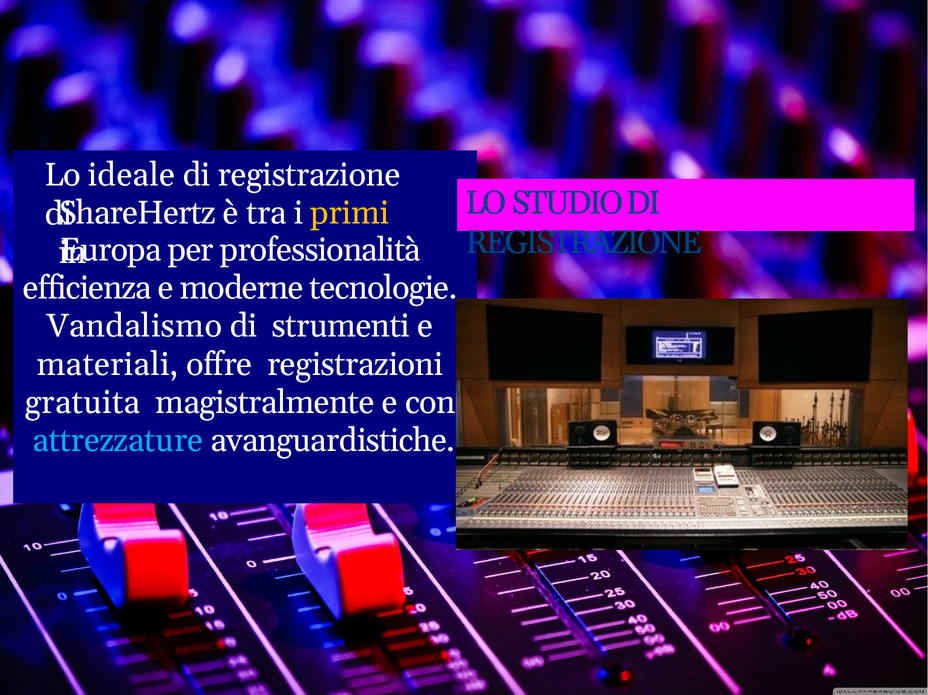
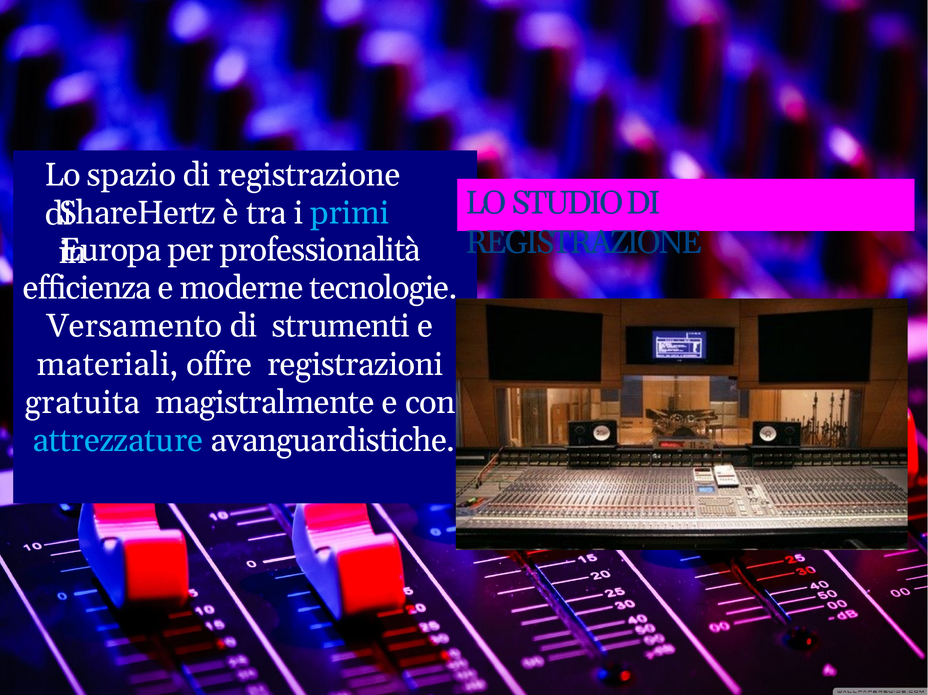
ideale: ideale -> spazio
primi colour: yellow -> light blue
Vandalismo: Vandalismo -> Versamento
